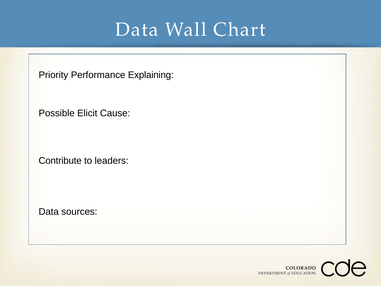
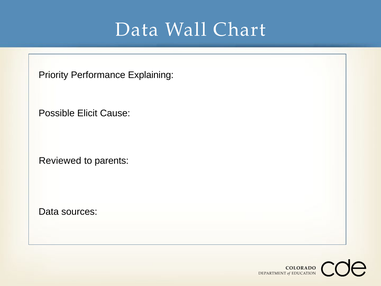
Contribute: Contribute -> Reviewed
leaders: leaders -> parents
